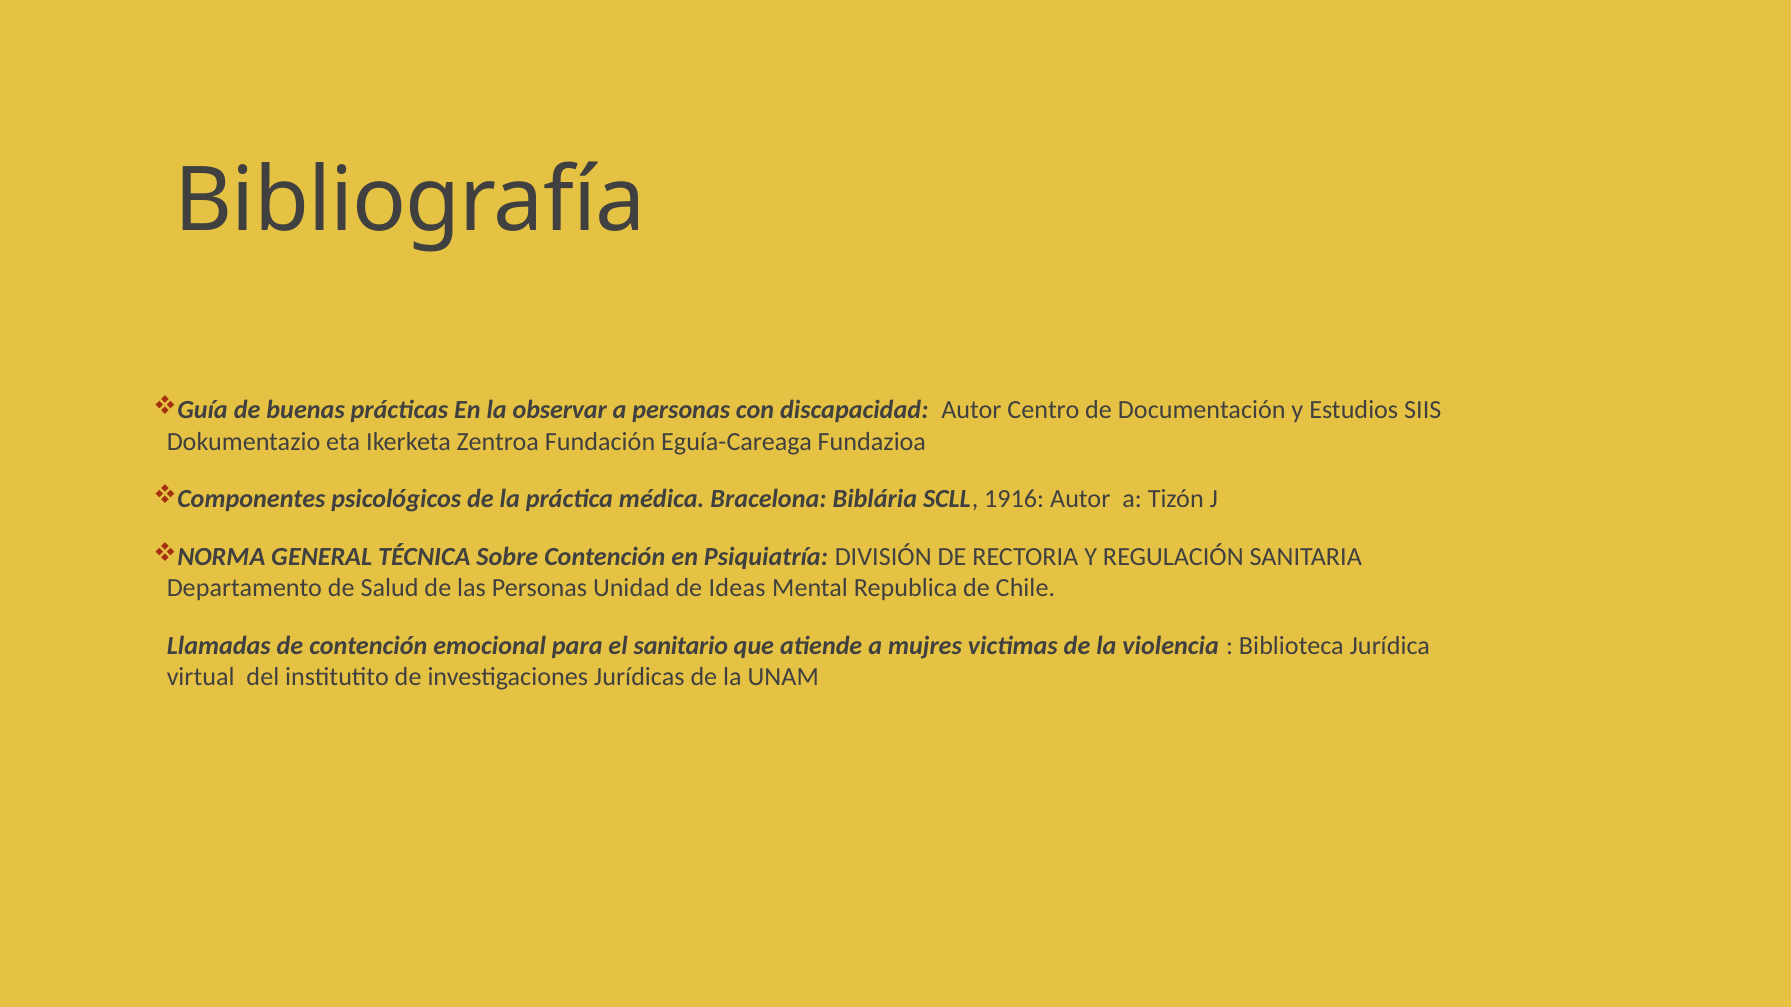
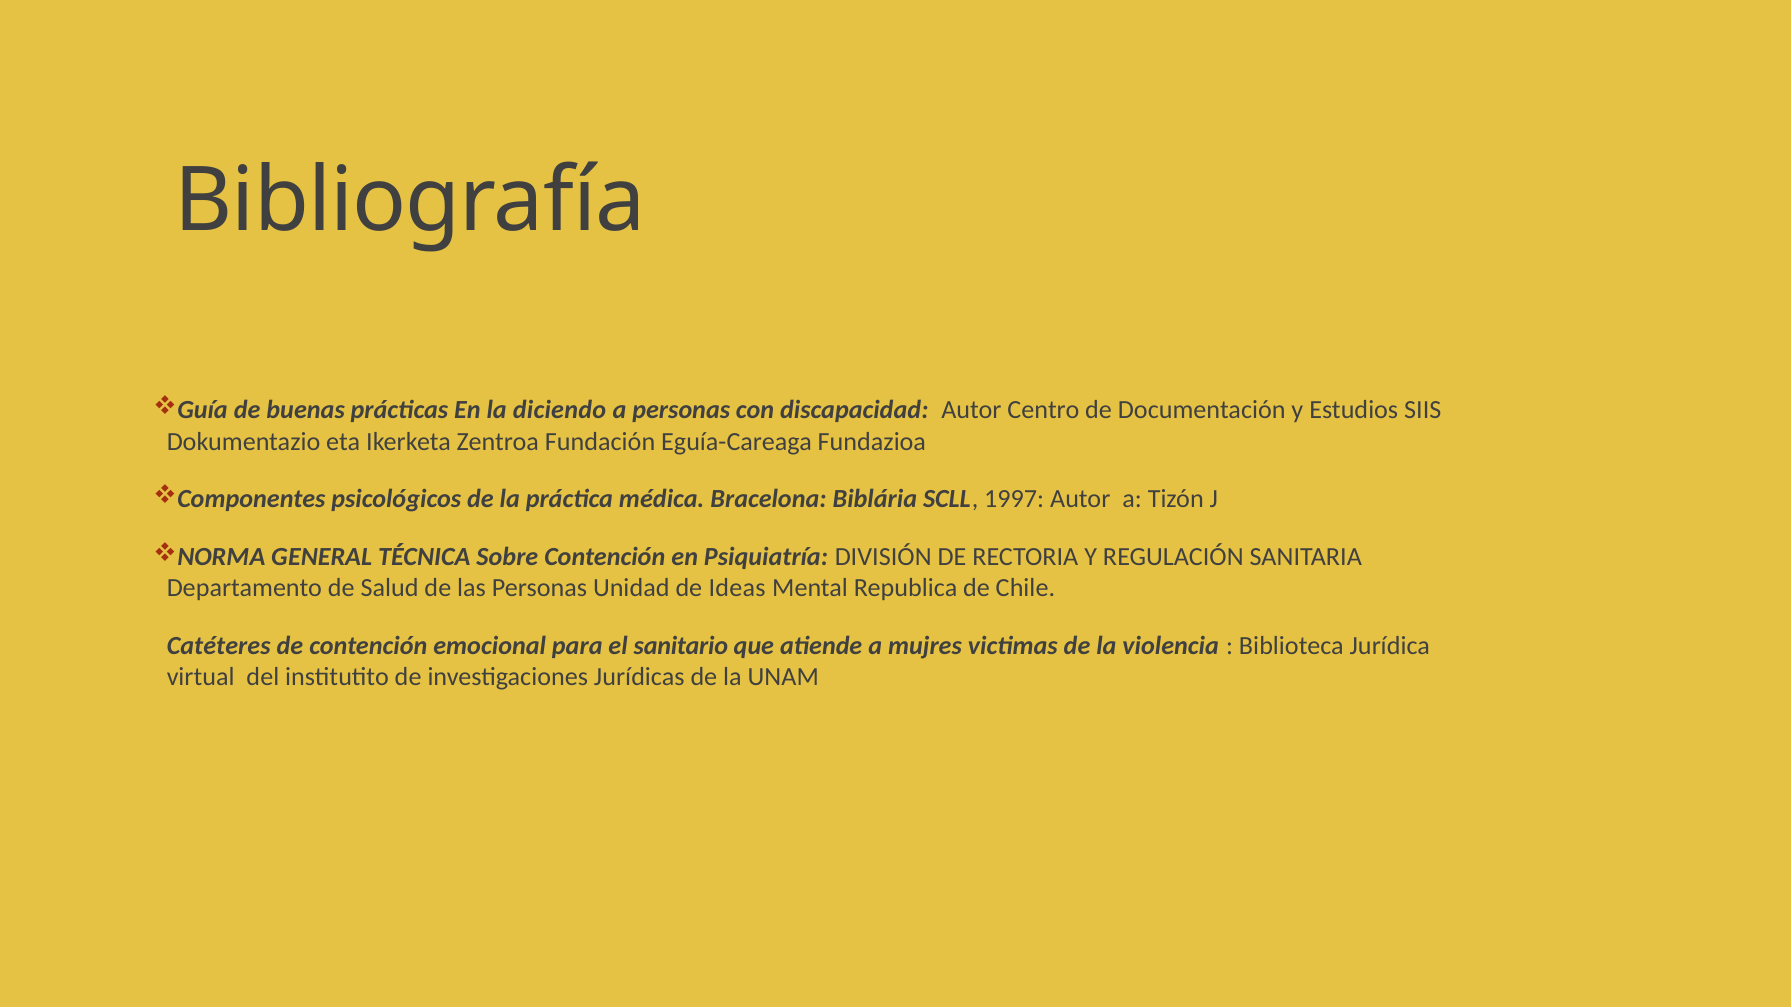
observar: observar -> diciendo
1916: 1916 -> 1997
Llamadas: Llamadas -> Catéteres
